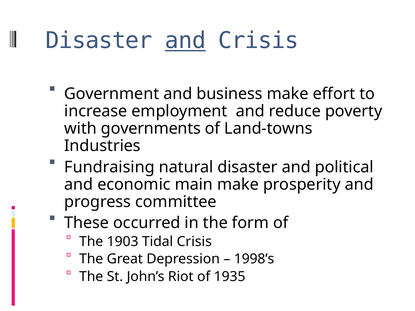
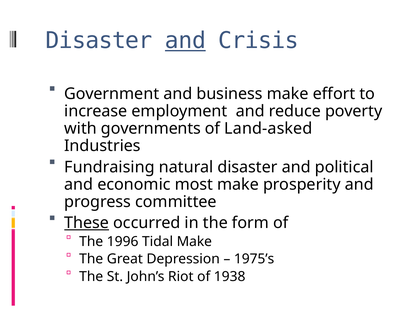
Land-towns: Land-towns -> Land-asked
main: main -> most
These underline: none -> present
1903: 1903 -> 1996
Tidal Crisis: Crisis -> Make
1998’s: 1998’s -> 1975’s
1935: 1935 -> 1938
